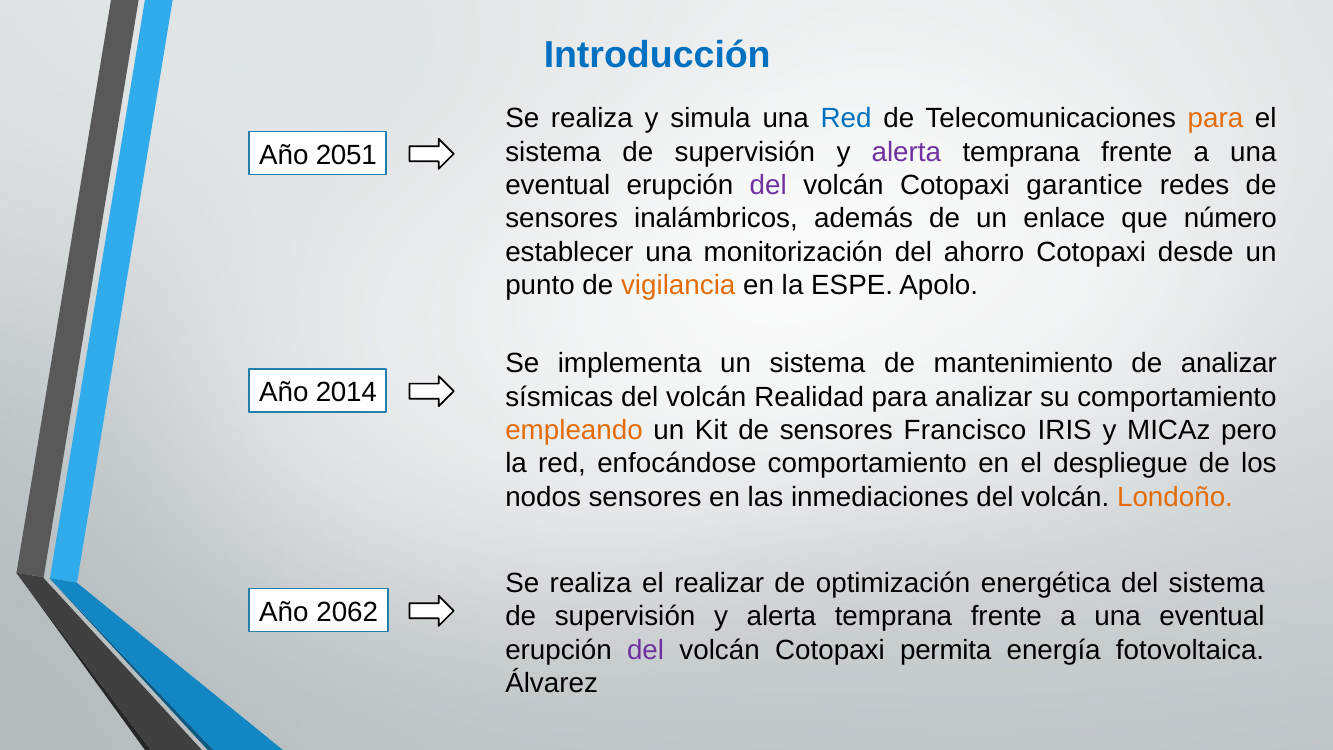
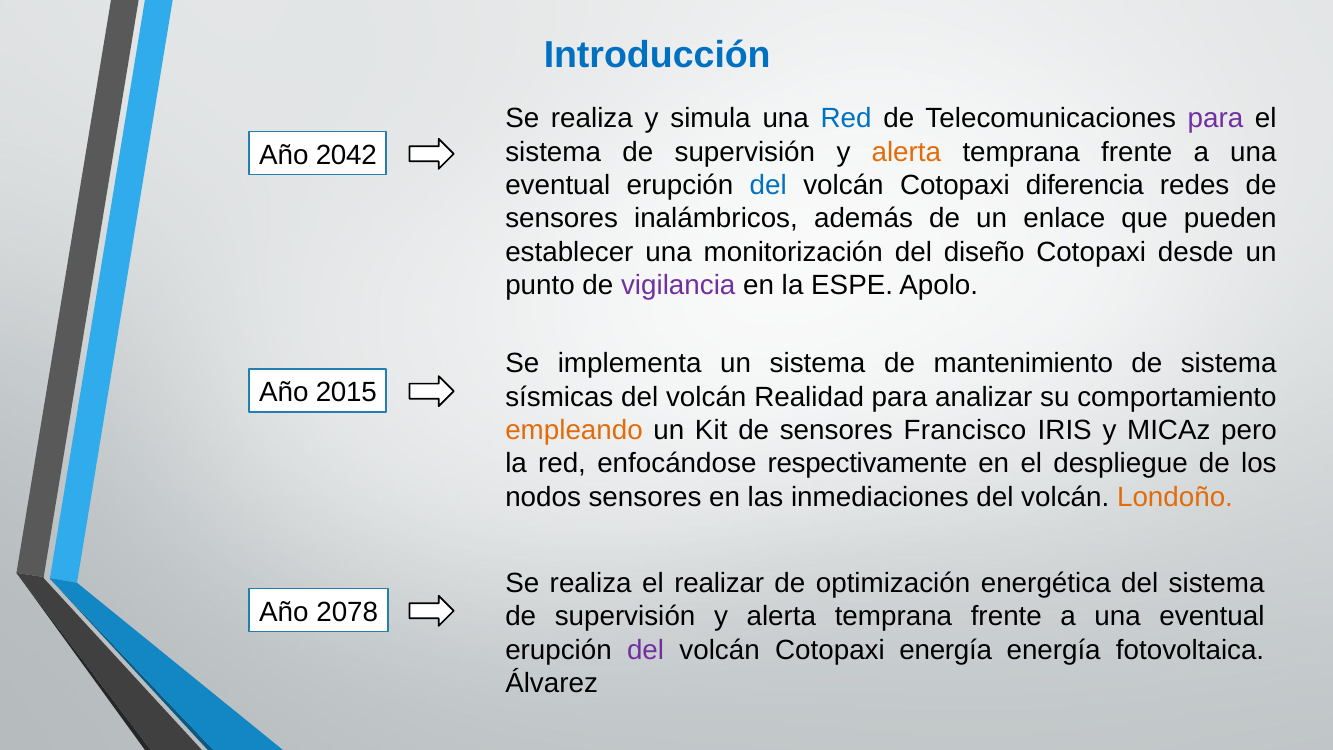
para at (1215, 119) colour: orange -> purple
alerta at (906, 152) colour: purple -> orange
2051: 2051 -> 2042
del at (768, 185) colour: purple -> blue
garantice: garantice -> diferencia
número: número -> pueden
ahorro: ahorro -> diseño
vigilancia colour: orange -> purple
de analizar: analizar -> sistema
2014: 2014 -> 2015
enfocándose comportamiento: comportamiento -> respectivamente
2062: 2062 -> 2078
Cotopaxi permita: permita -> energía
